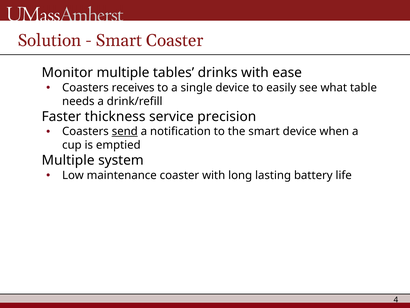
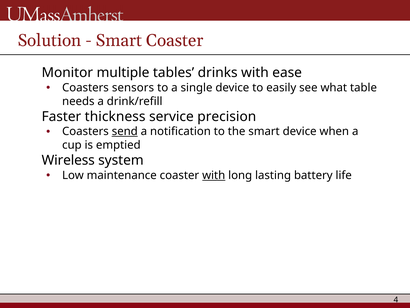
receives: receives -> sensors
Multiple at (68, 160): Multiple -> Wireless
with at (214, 175) underline: none -> present
